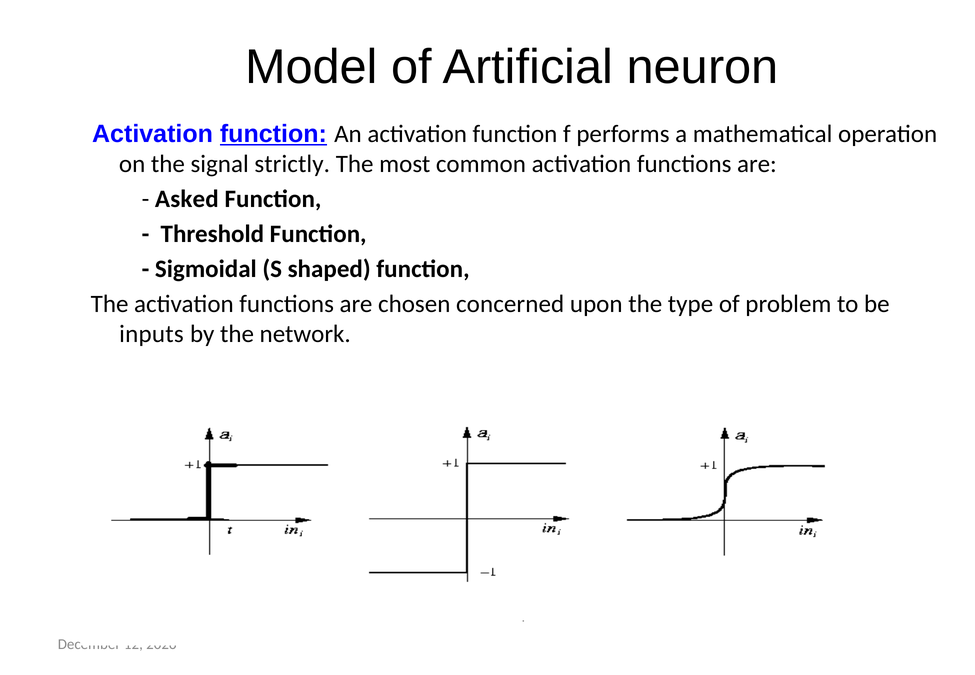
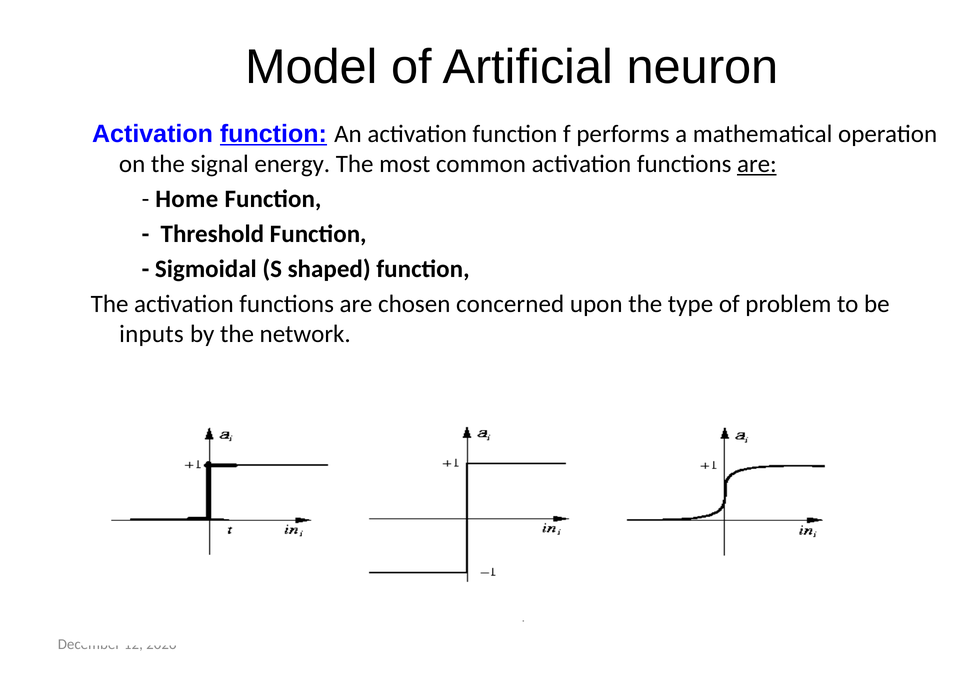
strictly: strictly -> energy
are at (757, 164) underline: none -> present
Asked: Asked -> Home
